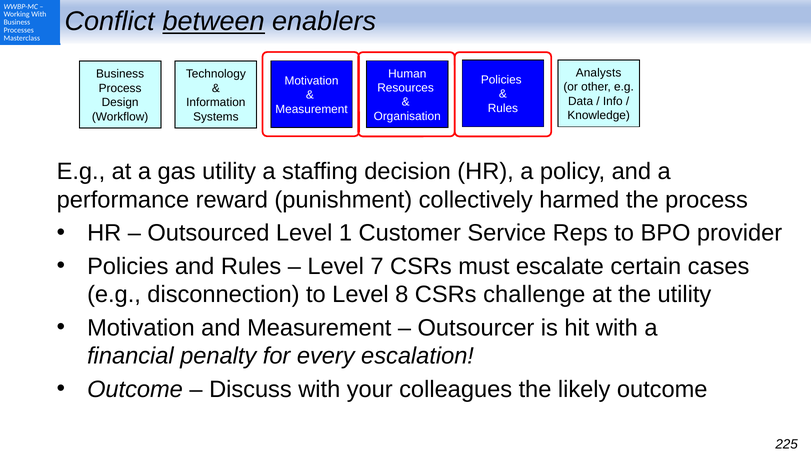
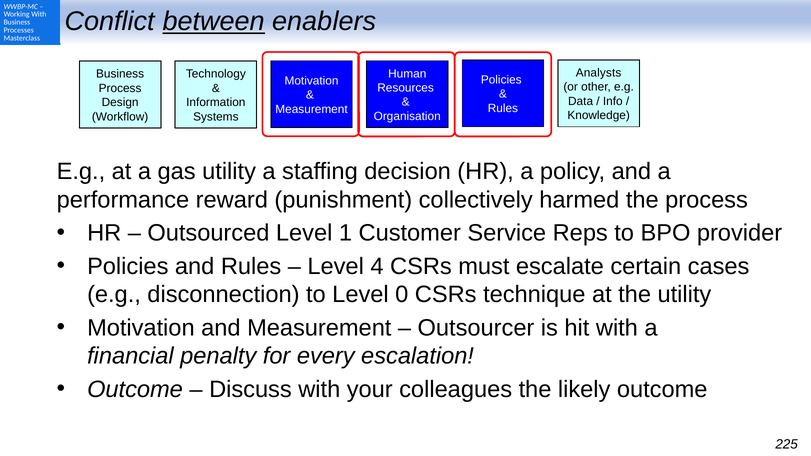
7: 7 -> 4
8: 8 -> 0
challenge: challenge -> technique
